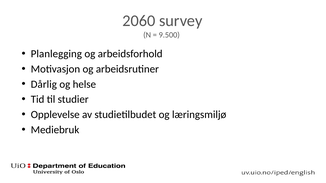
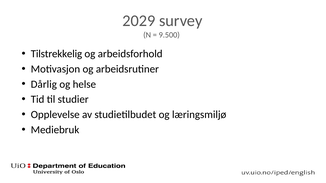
2060: 2060 -> 2029
Planlegging: Planlegging -> Tilstrekkelig
